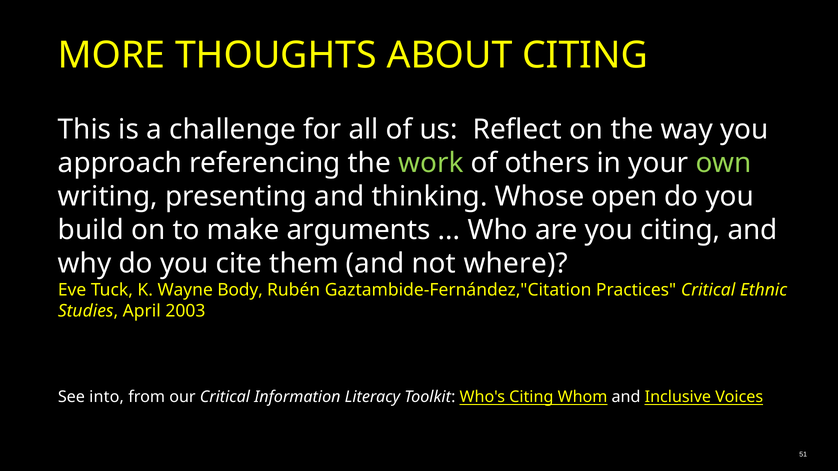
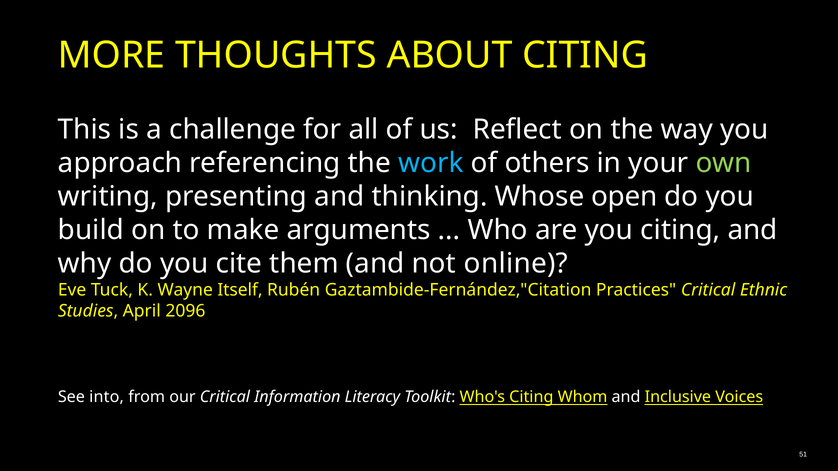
work colour: light green -> light blue
where: where -> online
Body: Body -> Itself
2003: 2003 -> 2096
